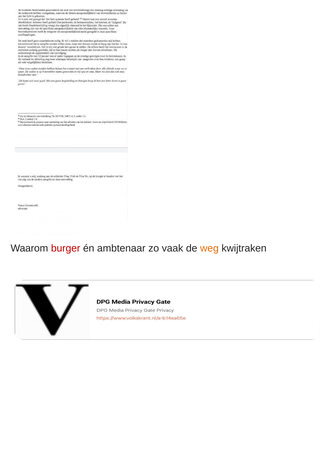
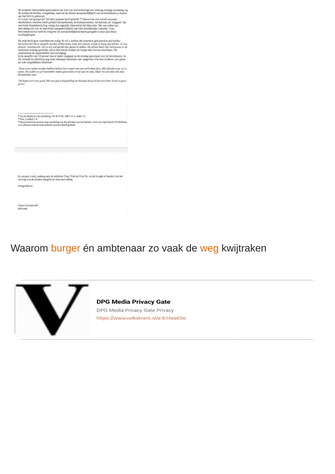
burger colour: red -> orange
